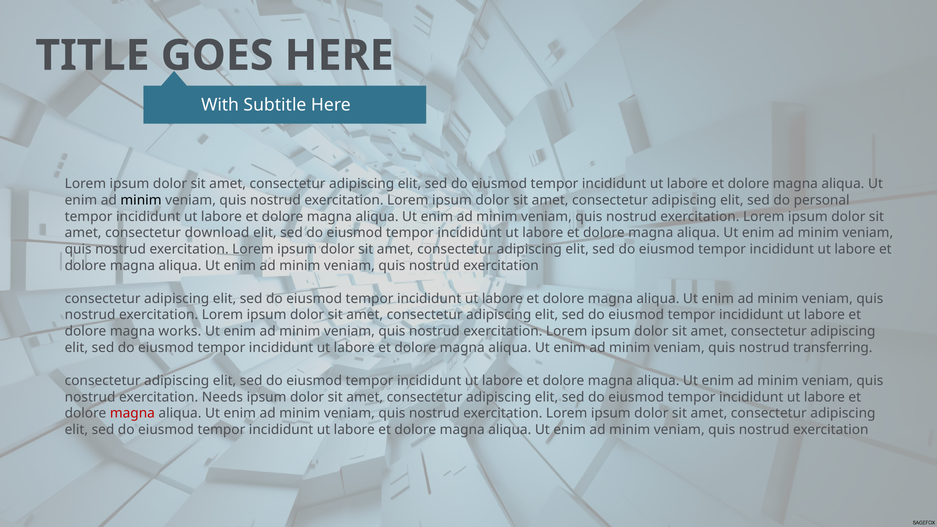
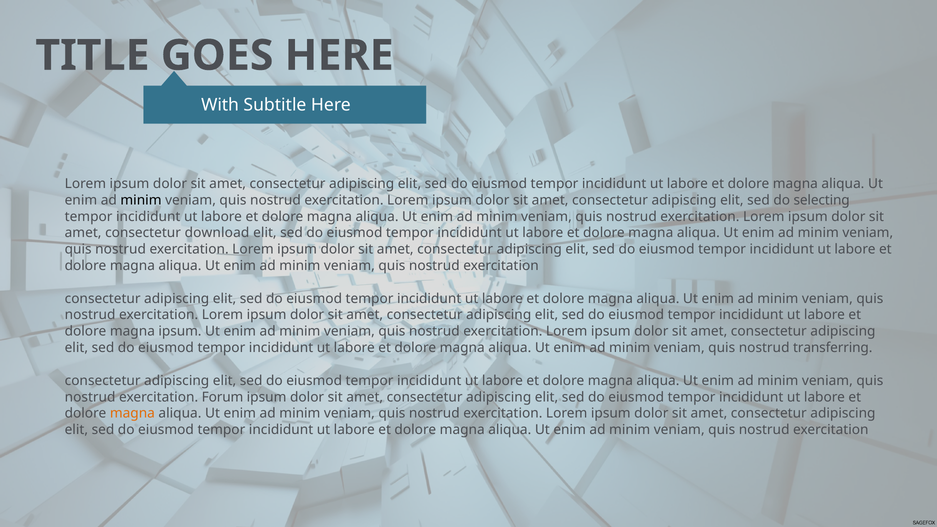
personal: personal -> selecting
magna works: works -> ipsum
Needs: Needs -> Forum
magna at (132, 413) colour: red -> orange
